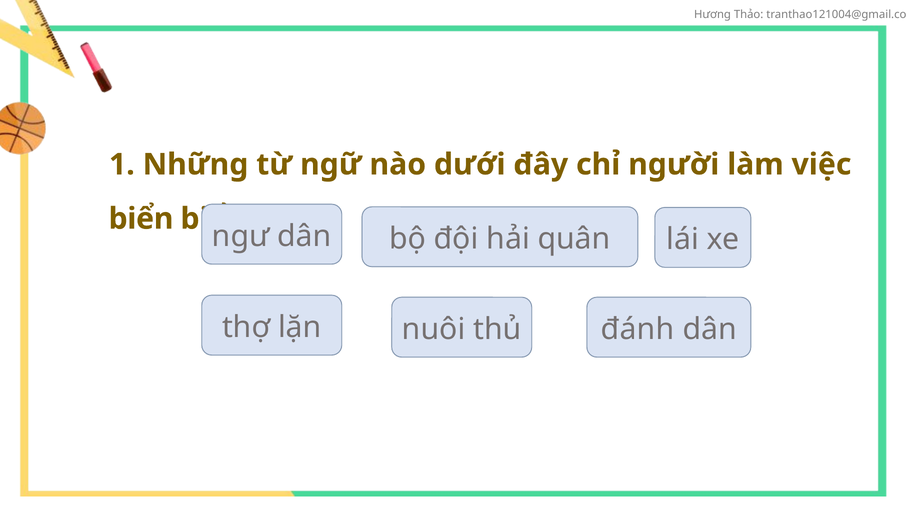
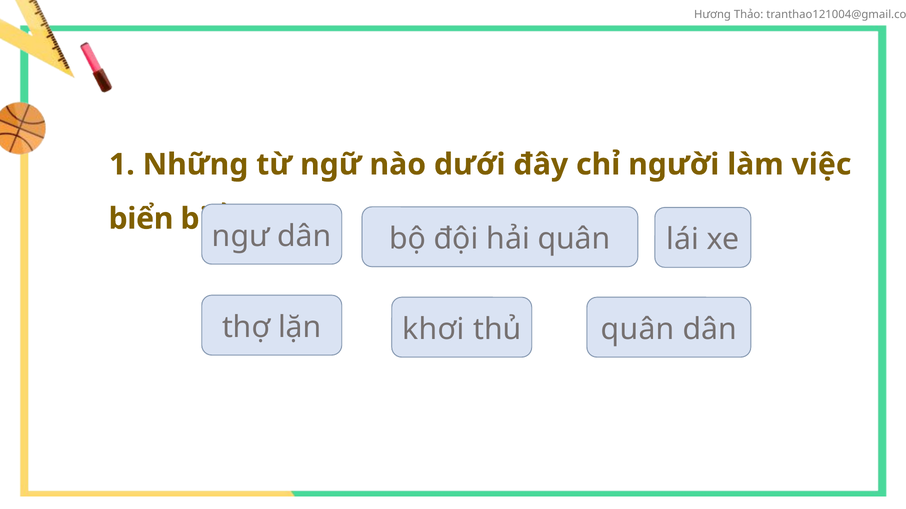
nuôi: nuôi -> khơi
thủ đánh: đánh -> quân
